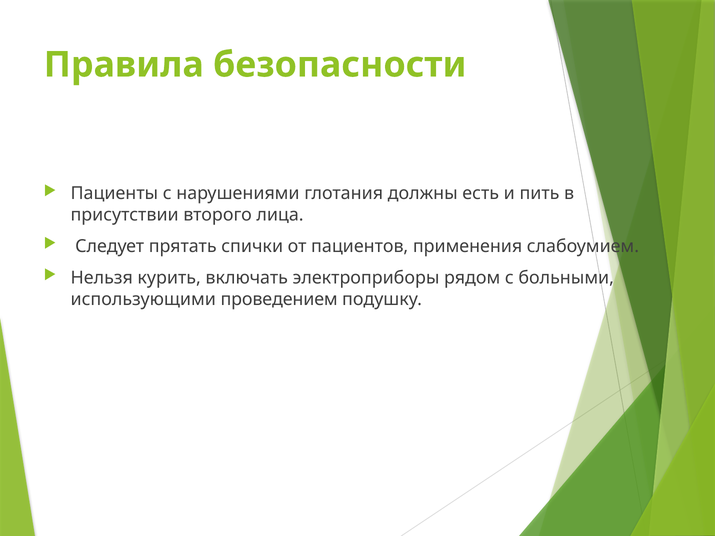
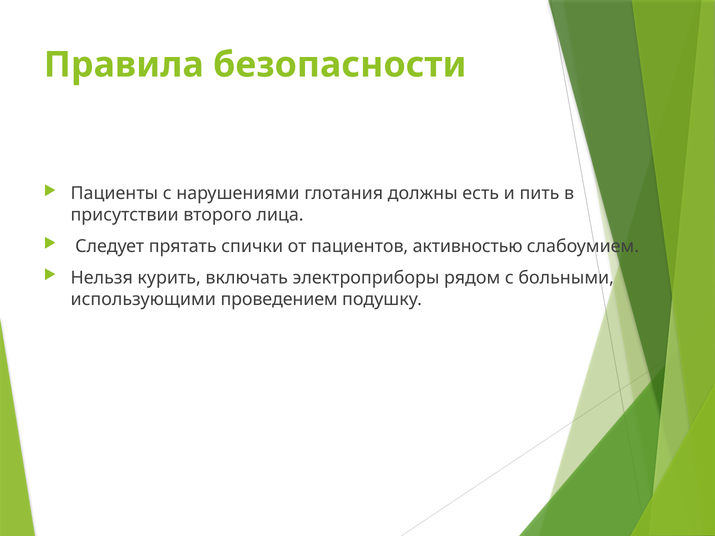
применения: применения -> активностью
